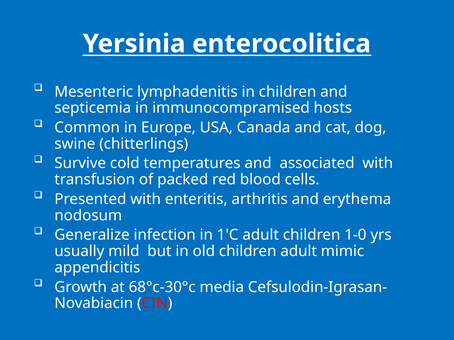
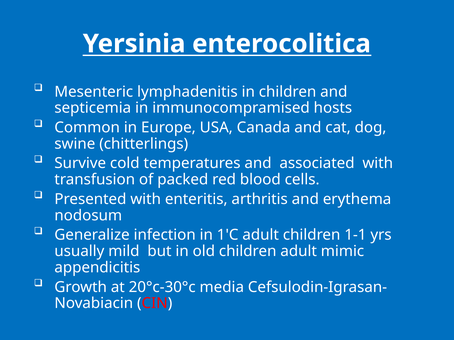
1-0: 1-0 -> 1-1
68°c-30°c: 68°c-30°c -> 20°c-30°c
